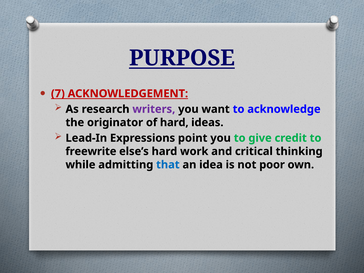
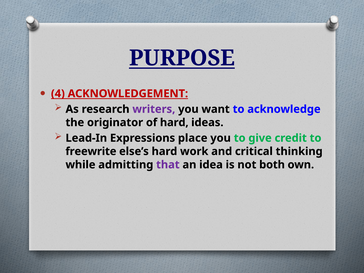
7: 7 -> 4
point: point -> place
that colour: blue -> purple
poor: poor -> both
